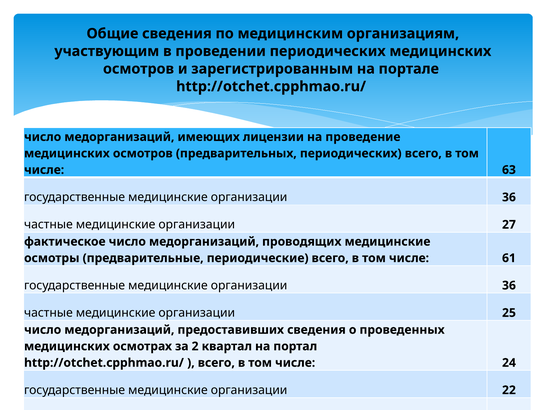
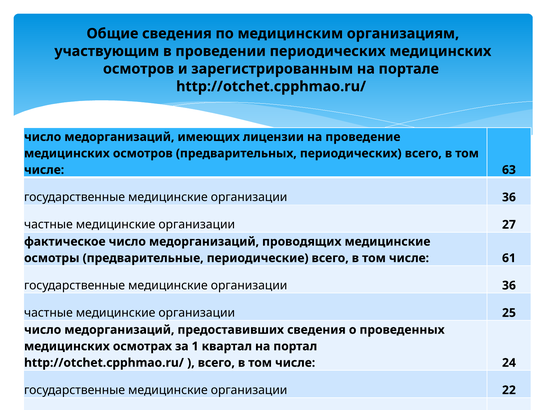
за 2: 2 -> 1
